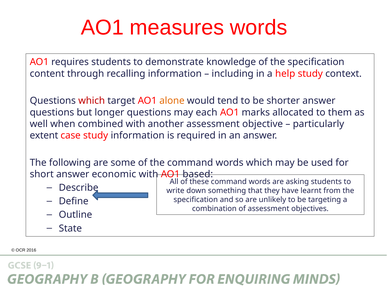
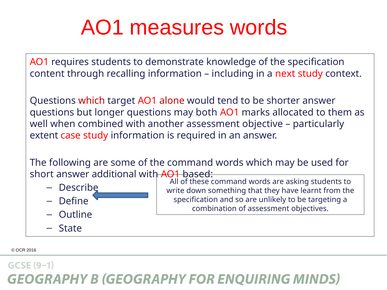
help: help -> next
alone colour: orange -> red
each: each -> both
economic: economic -> additional
